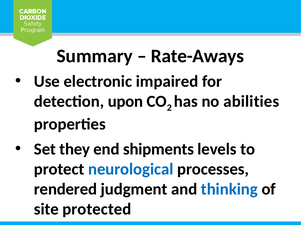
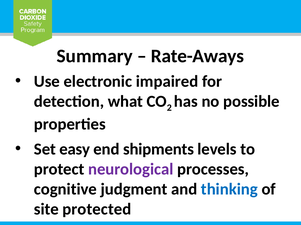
upon: upon -> what
abilities: abilities -> possible
they: they -> easy
neurological colour: blue -> purple
rendered: rendered -> cognitive
